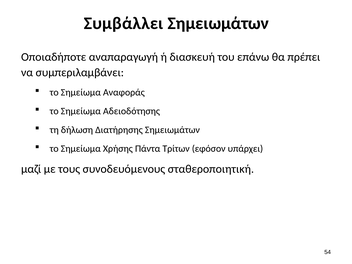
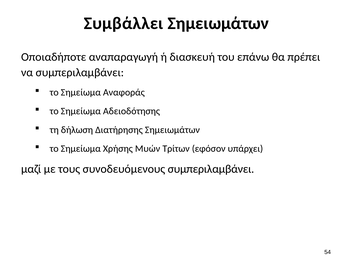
Πάντα: Πάντα -> Μυών
συνοδευόμενους σταθεροποιητική: σταθεροποιητική -> συμπεριλαμβάνει
